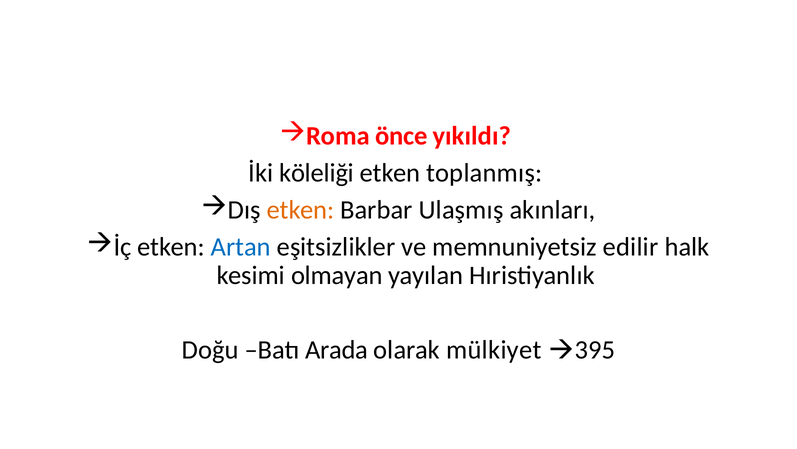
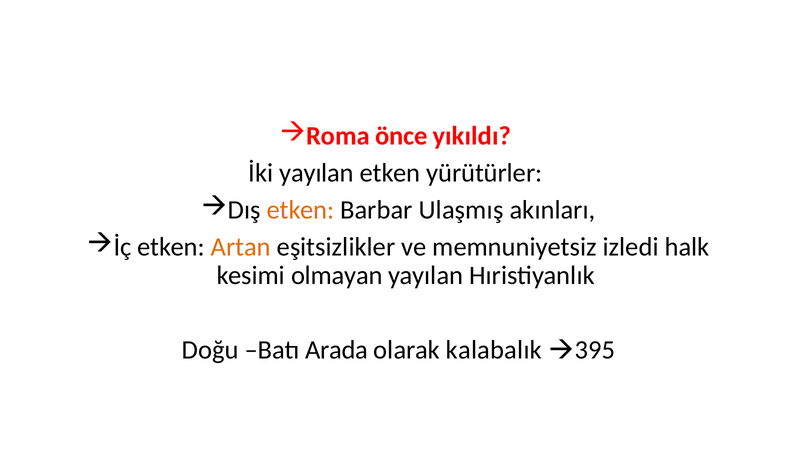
İki köleliği: köleliği -> yayılan
toplanmış: toplanmış -> yürütürler
Artan colour: blue -> orange
edilir: edilir -> izledi
mülkiyet: mülkiyet -> kalabalık
